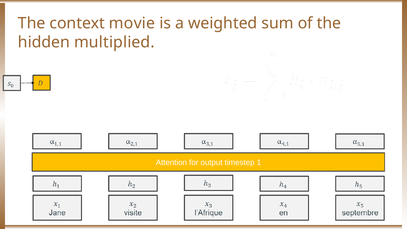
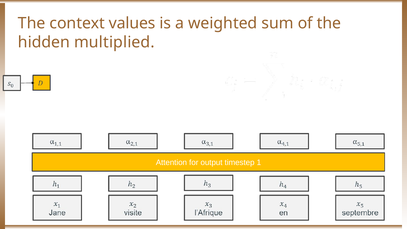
movie: movie -> values
